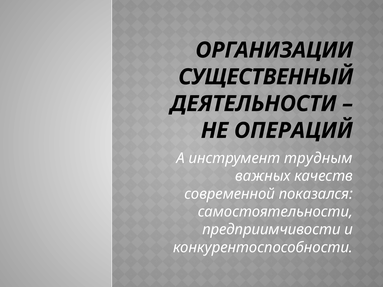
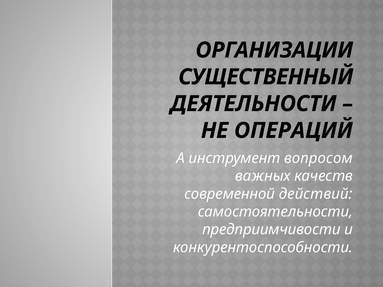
трудным: трудным -> вопросом
показался: показался -> действий
